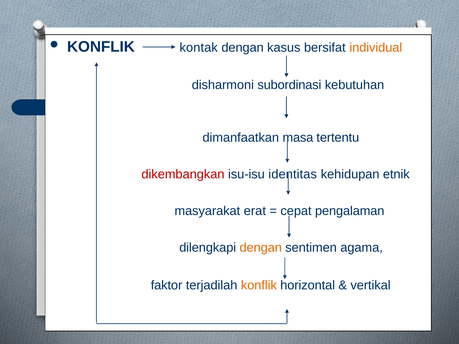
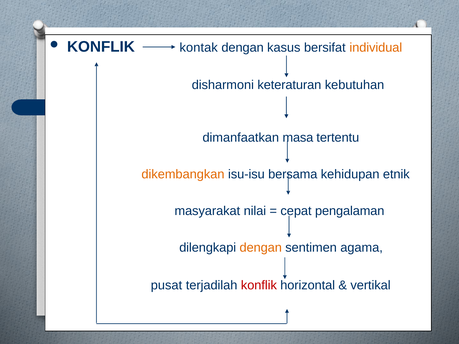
subordinasi: subordinasi -> keteraturan
dikembangkan colour: red -> orange
identitas: identitas -> bersama
erat: erat -> nilai
faktor: faktor -> pusat
konflik at (259, 285) colour: orange -> red
